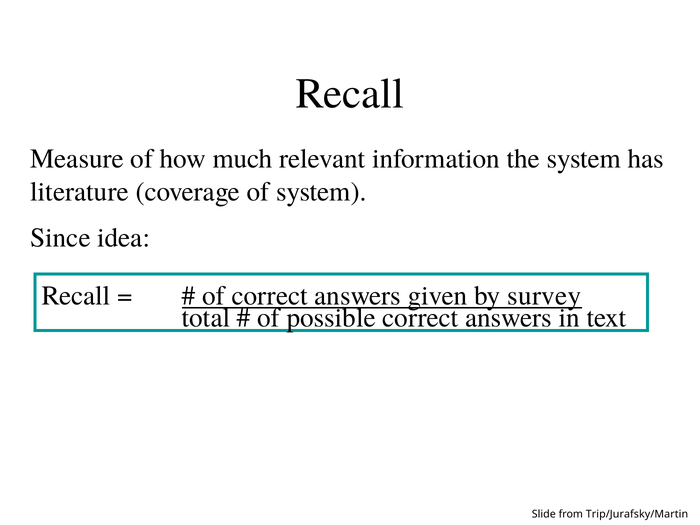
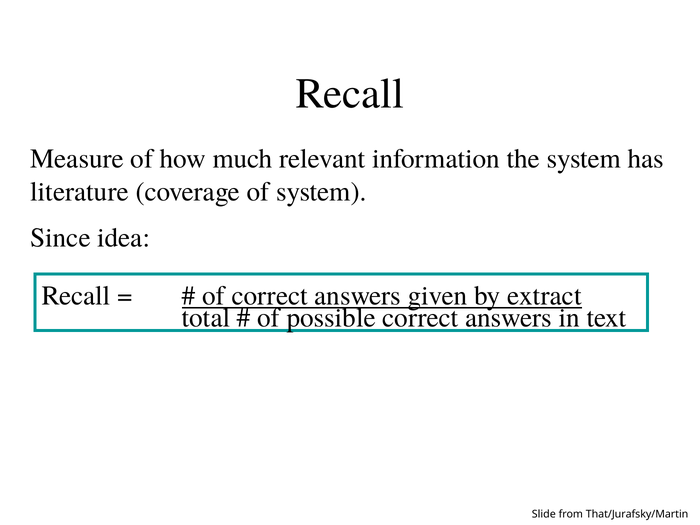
survey: survey -> extract
Trip/Jurafsky/Martin: Trip/Jurafsky/Martin -> That/Jurafsky/Martin
